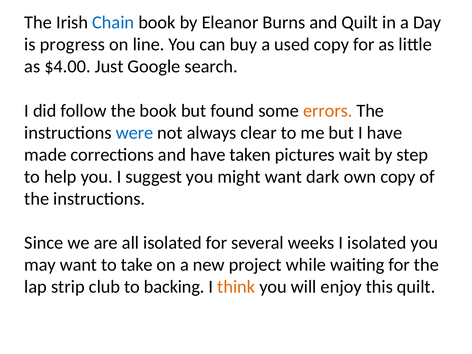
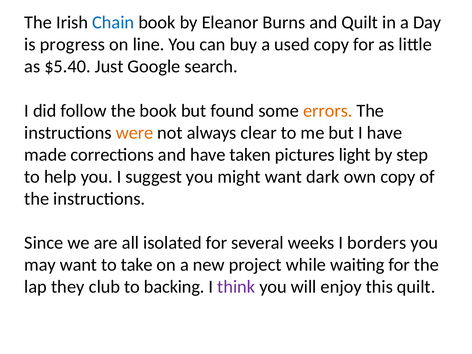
$4.00: $4.00 -> $5.40
were colour: blue -> orange
wait: wait -> light
I isolated: isolated -> borders
strip: strip -> they
think colour: orange -> purple
